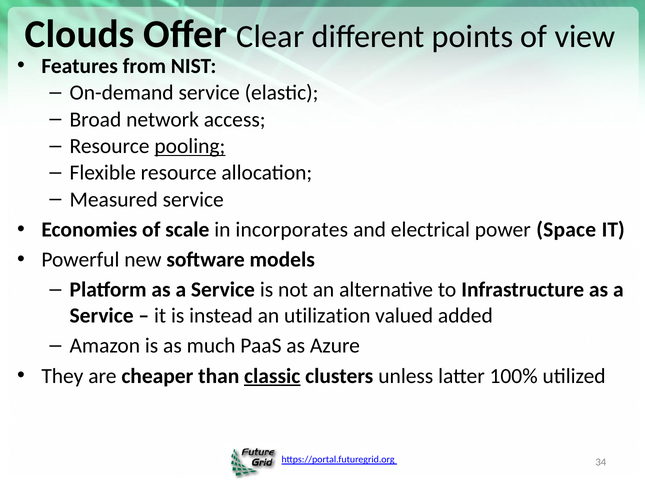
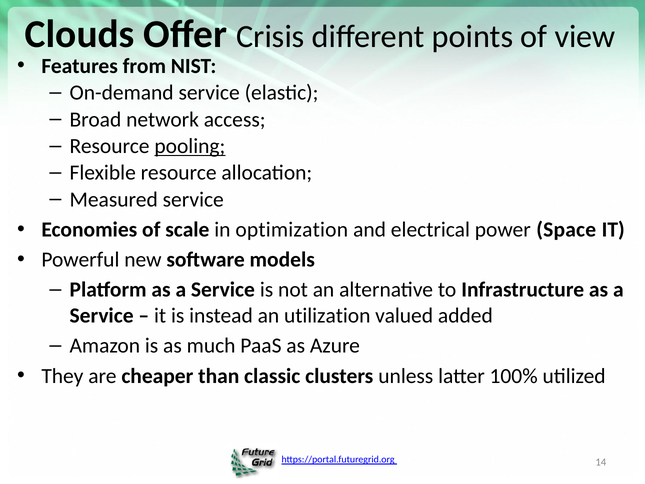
Clear: Clear -> Crisis
incorporates: incorporates -> optimization
classic underline: present -> none
34: 34 -> 14
